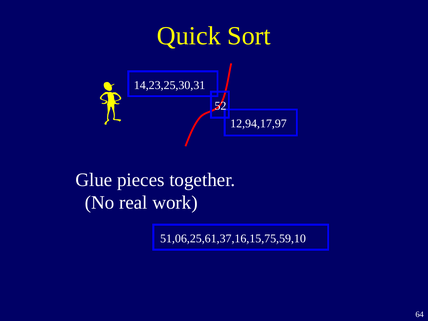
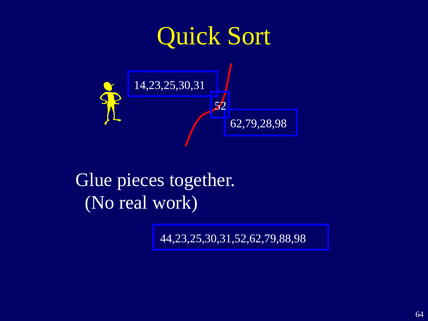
12,94,17,97: 12,94,17,97 -> 62,79,28,98
51,06,25,61,37,16,15,75,59,10: 51,06,25,61,37,16,15,75,59,10 -> 44,23,25,30,31,52,62,79,88,98
